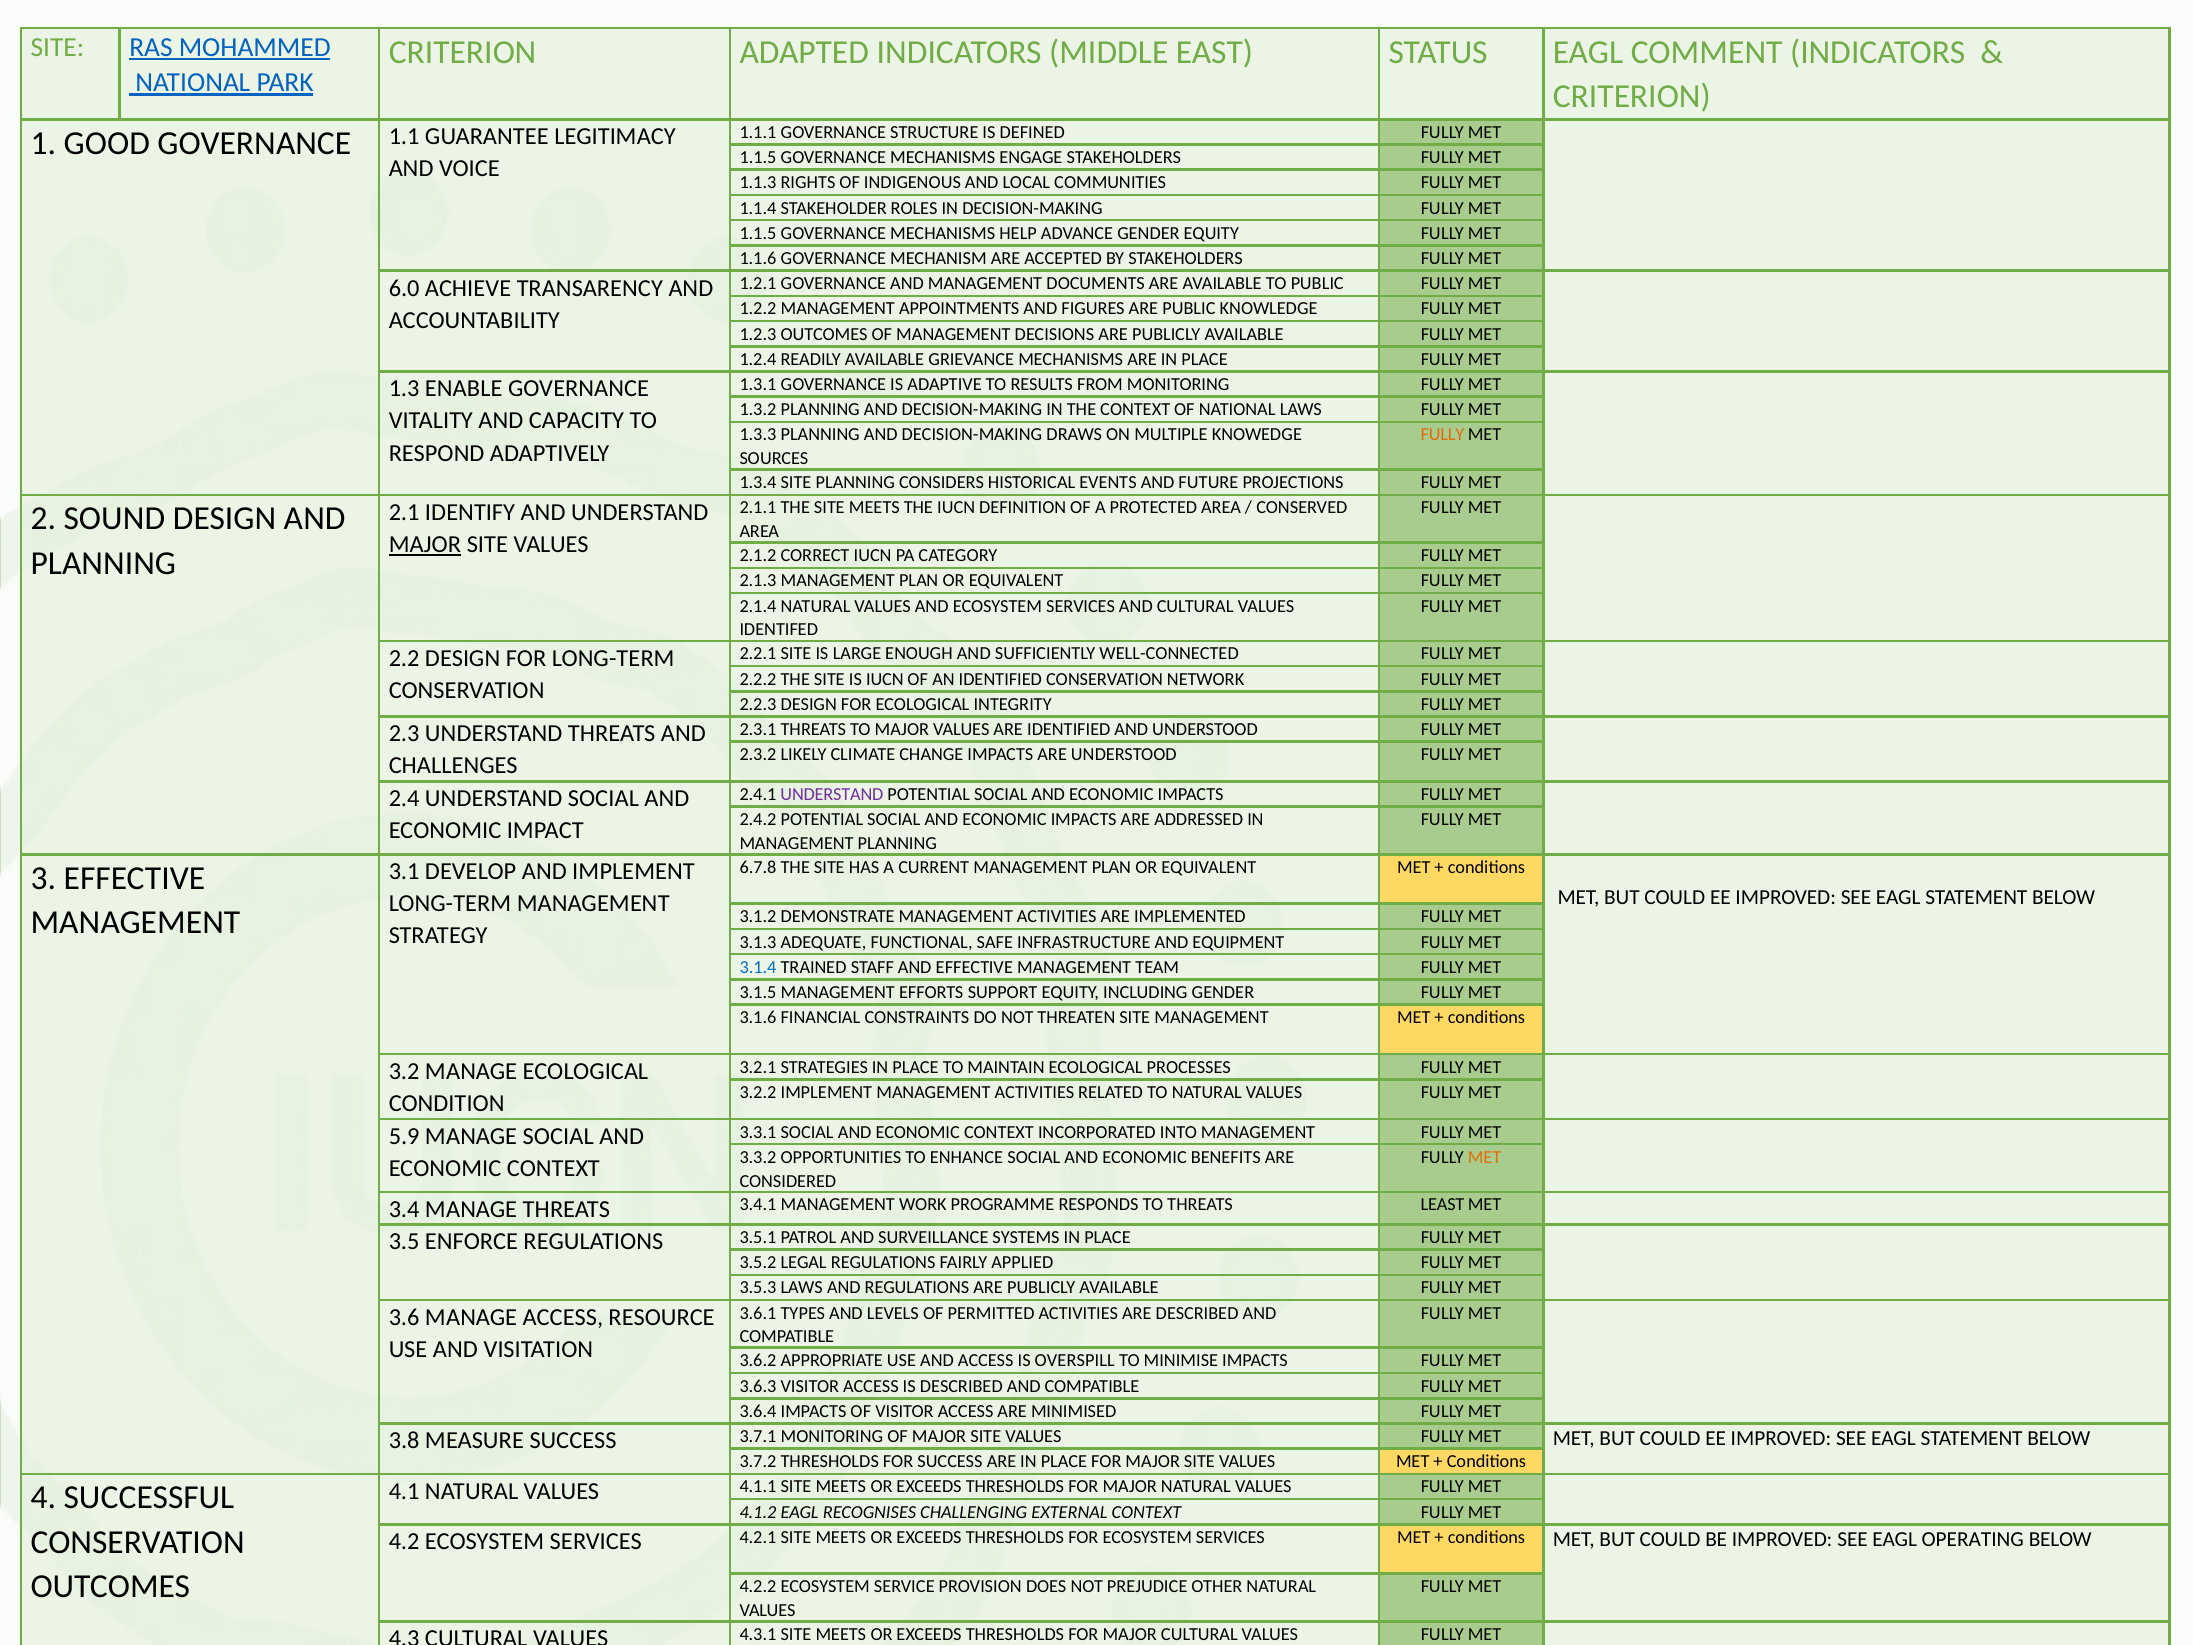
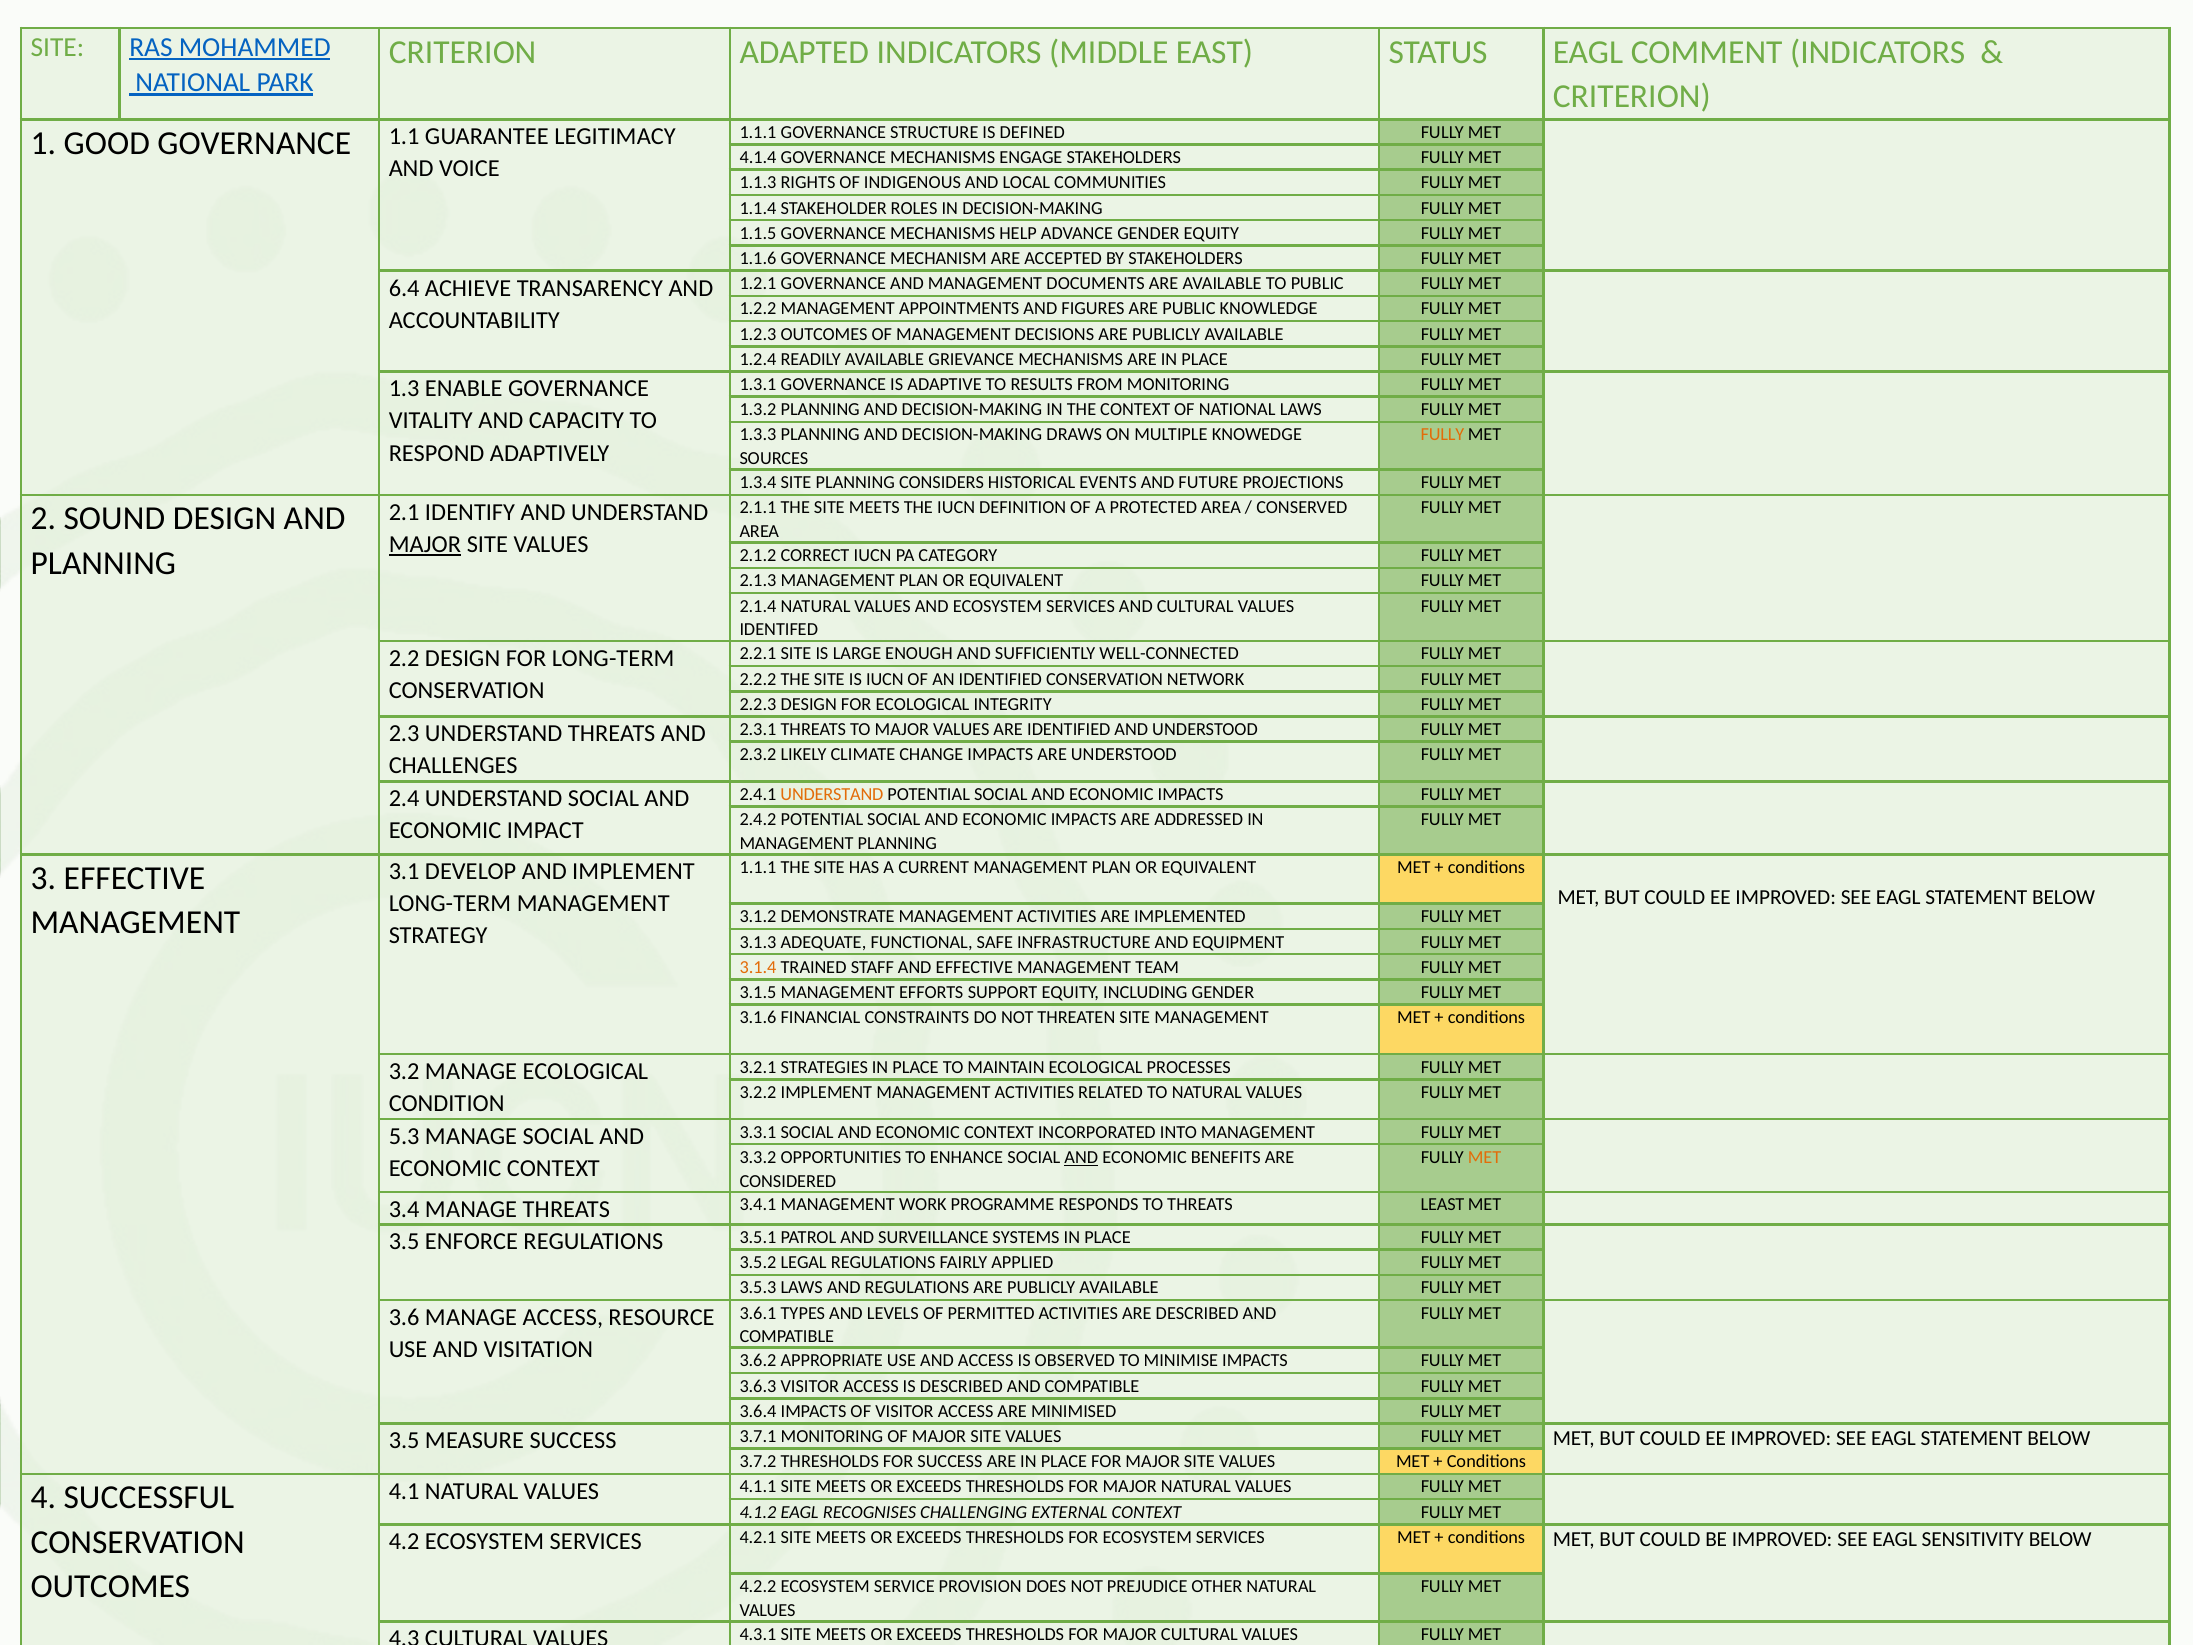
1.1.5 at (758, 158): 1.1.5 -> 4.1.4
6.0: 6.0 -> 6.4
UNDERSTAND at (832, 794) colour: purple -> orange
6.7.8 at (758, 867): 6.7.8 -> 1.1.1
3.1.4 colour: blue -> orange
5.9: 5.9 -> 5.3
AND at (1081, 1157) underline: none -> present
OVERSPILL: OVERSPILL -> OBSERVED
3.8 at (404, 1441): 3.8 -> 3.5
OPERATING: OPERATING -> SENSITIVITY
